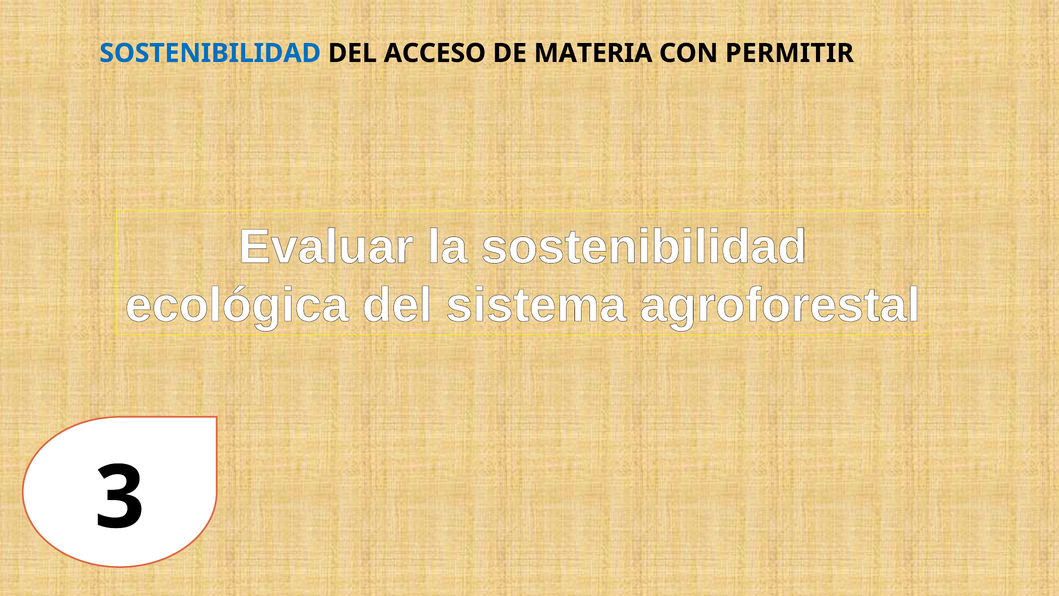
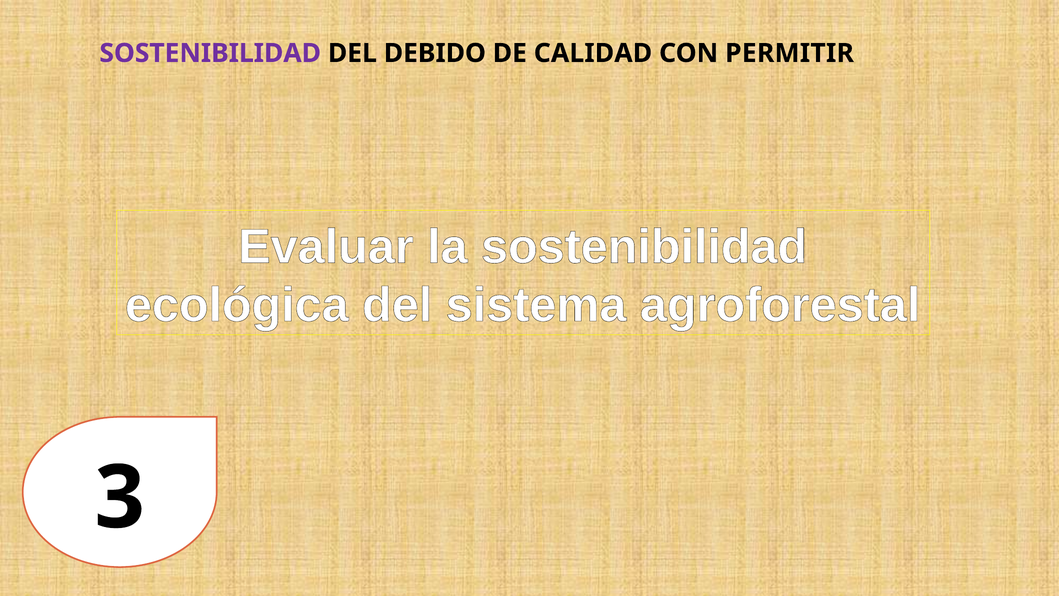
SOSTENIBILIDAD at (210, 53) colour: blue -> purple
ACCESO: ACCESO -> DEBIDO
MATERIA: MATERIA -> CALIDAD
